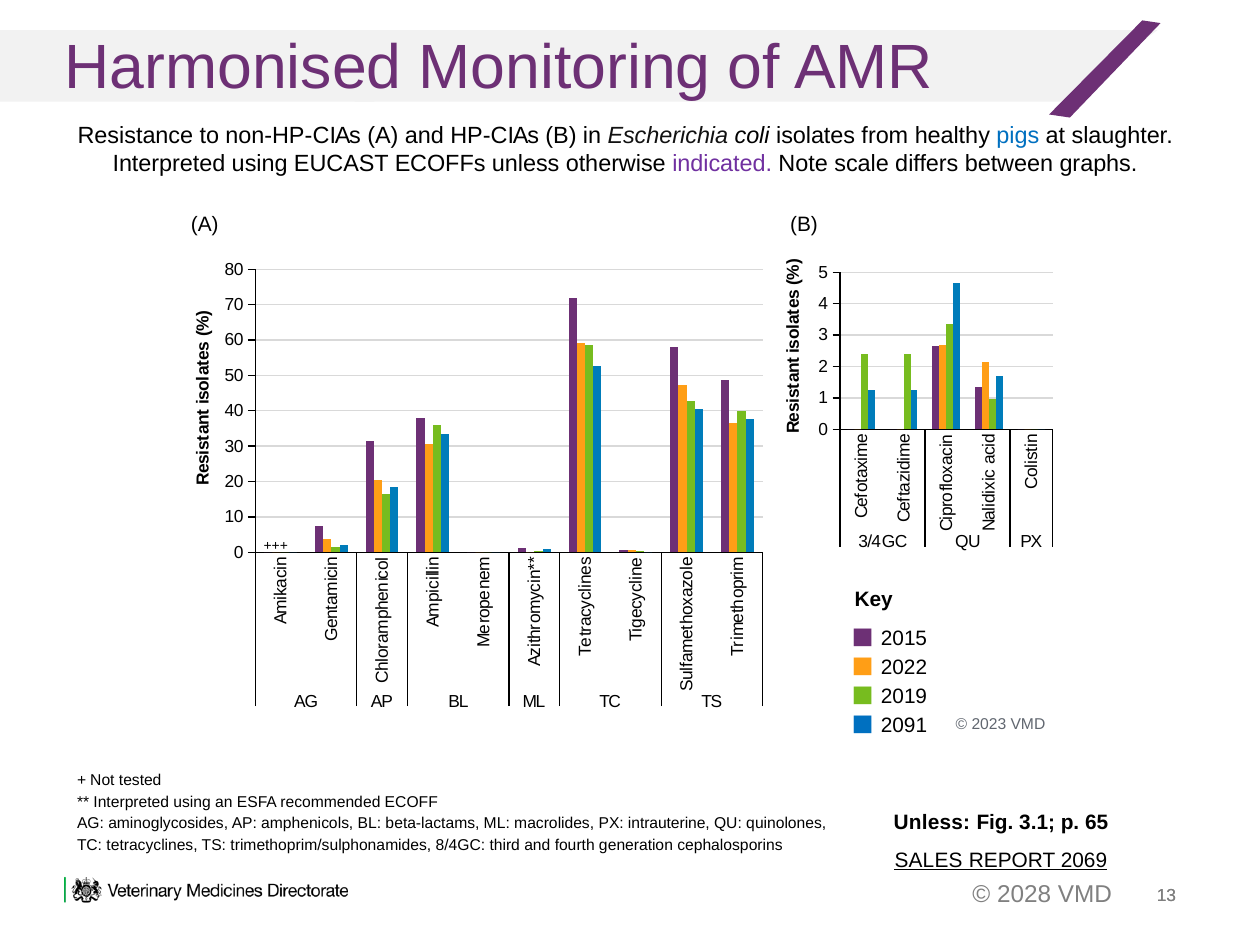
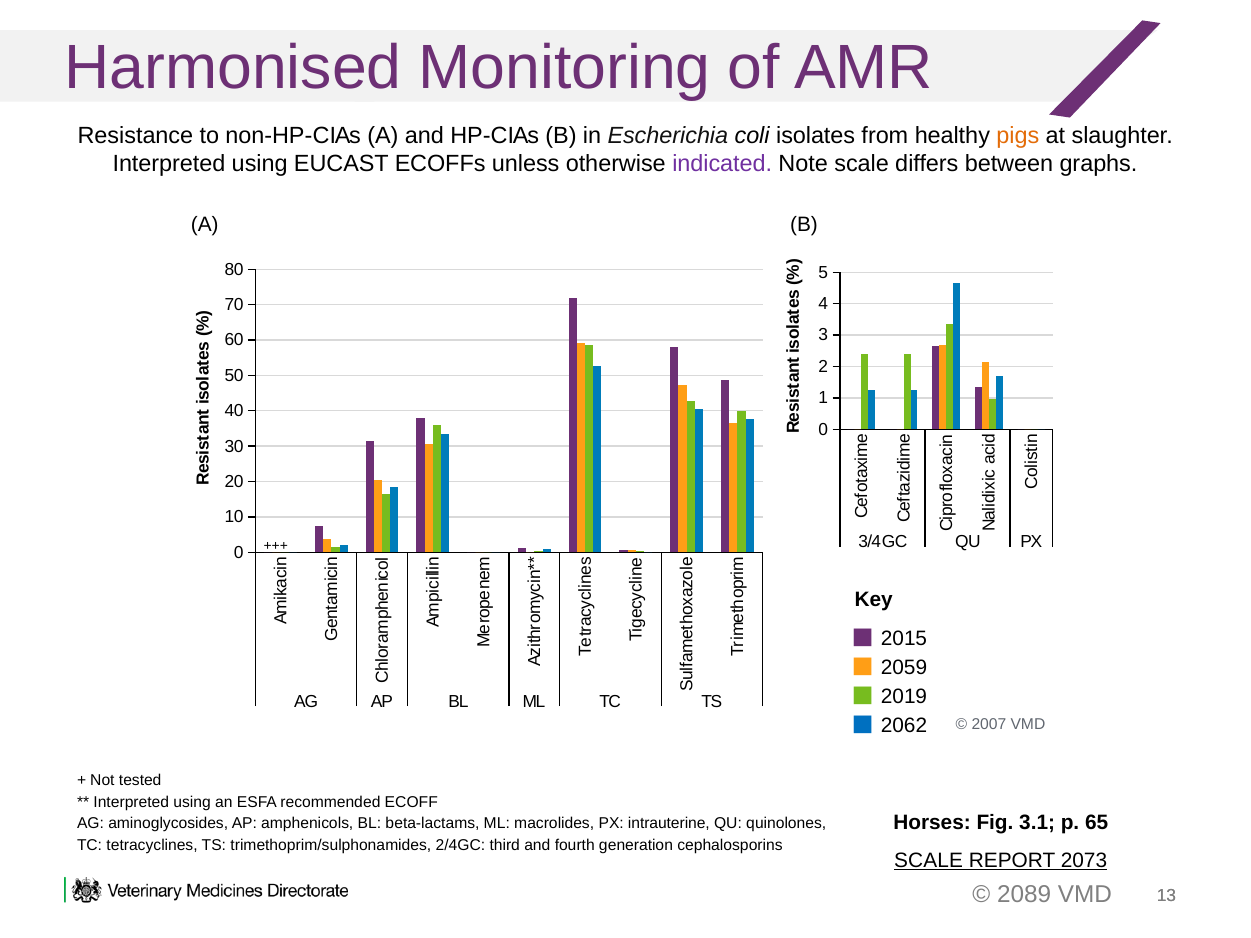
pigs colour: blue -> orange
2022: 2022 -> 2059
2091: 2091 -> 2062
2023: 2023 -> 2007
Unless at (932, 823): Unless -> Horses
8/4GC: 8/4GC -> 2/4GC
SALES at (929, 860): SALES -> SCALE
2069: 2069 -> 2073
2028: 2028 -> 2089
